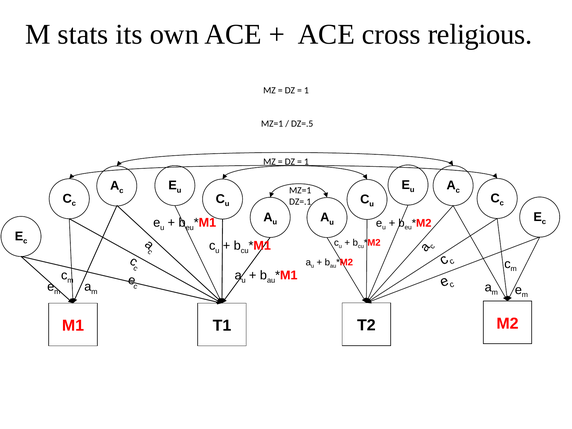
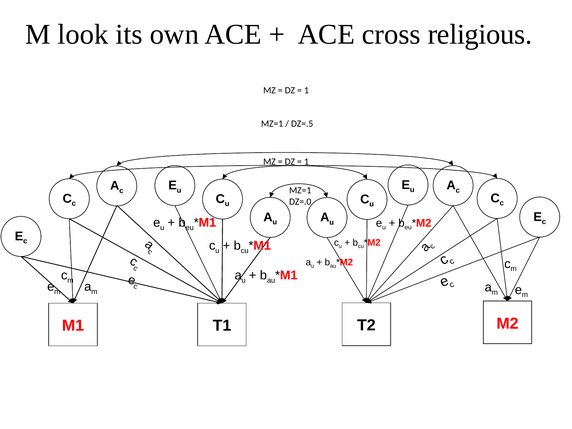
stats: stats -> look
DZ=.1: DZ=.1 -> DZ=.0
